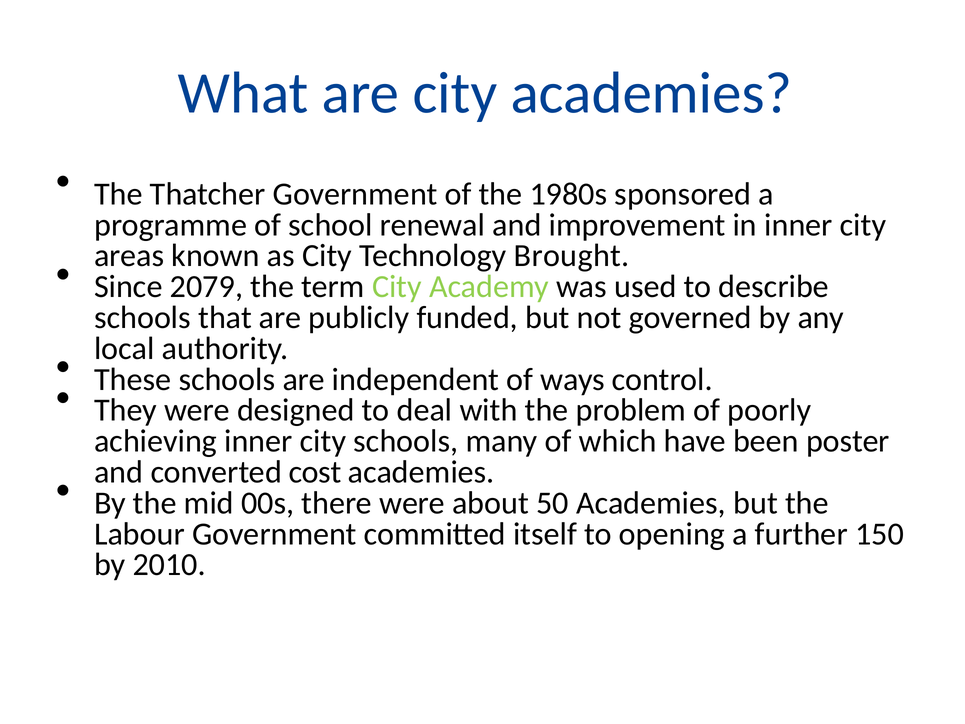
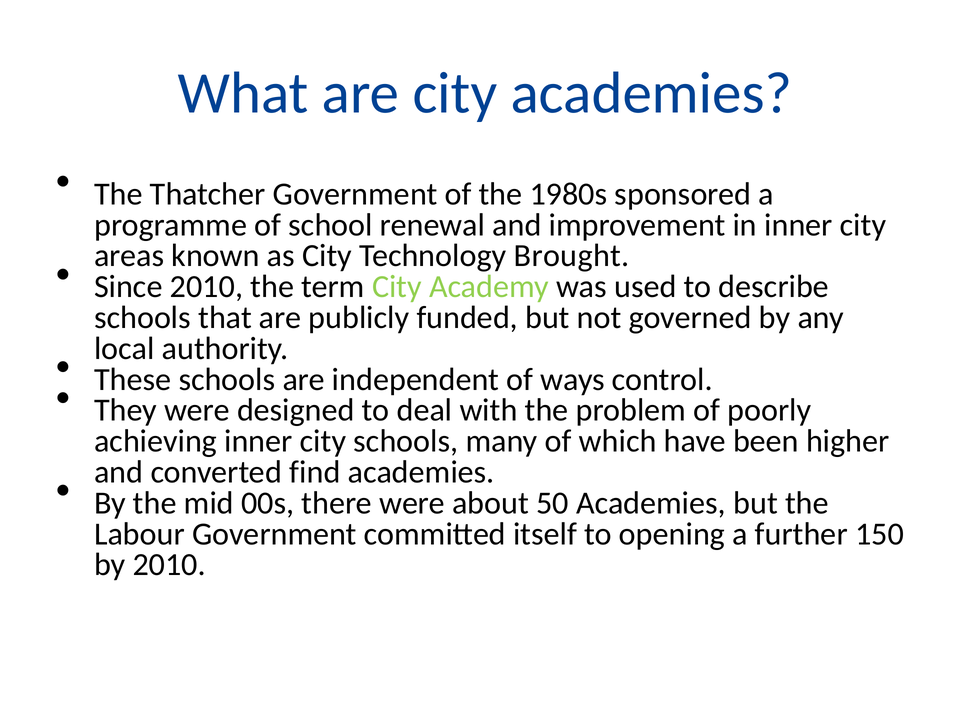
Since 2079: 2079 -> 2010
poster: poster -> higher
cost: cost -> find
